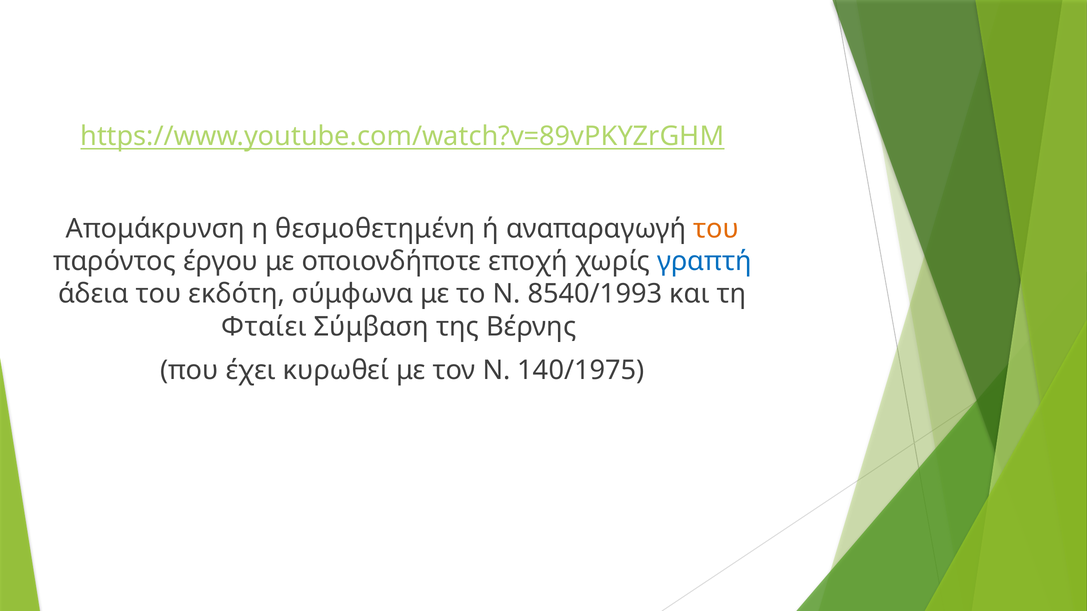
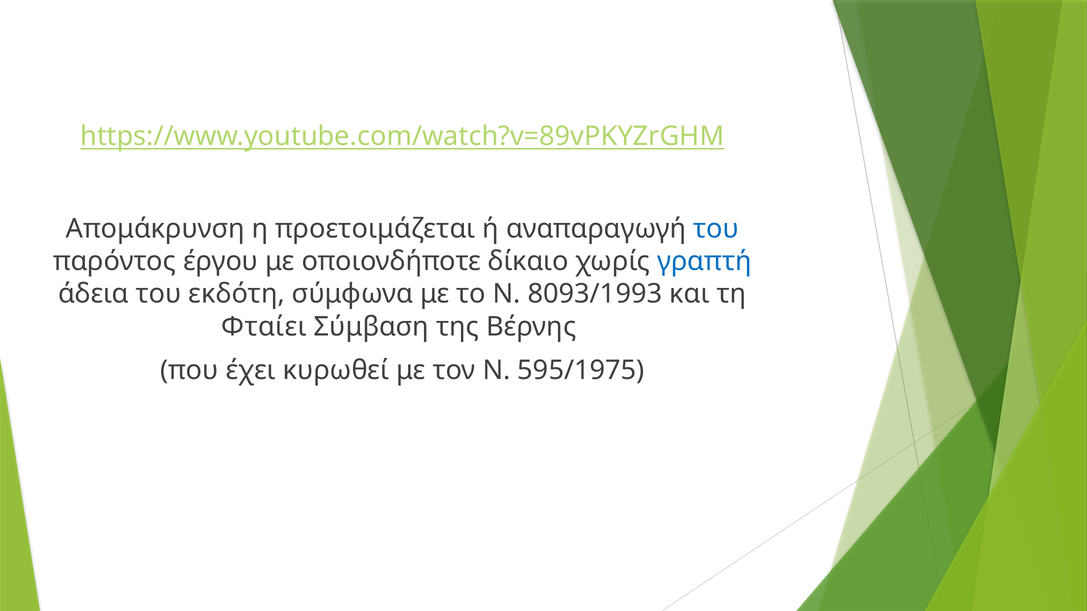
θεσμοθετημένη: θεσμοθετημένη -> προετοιμάζεται
του at (716, 229) colour: orange -> blue
εποχή: εποχή -> δίκαιο
8540/1993: 8540/1993 -> 8093/1993
140/1975: 140/1975 -> 595/1975
